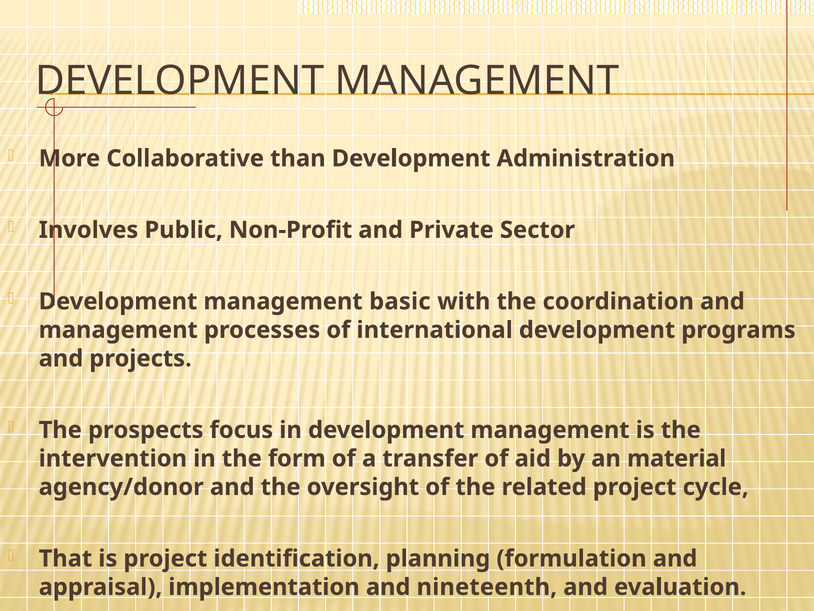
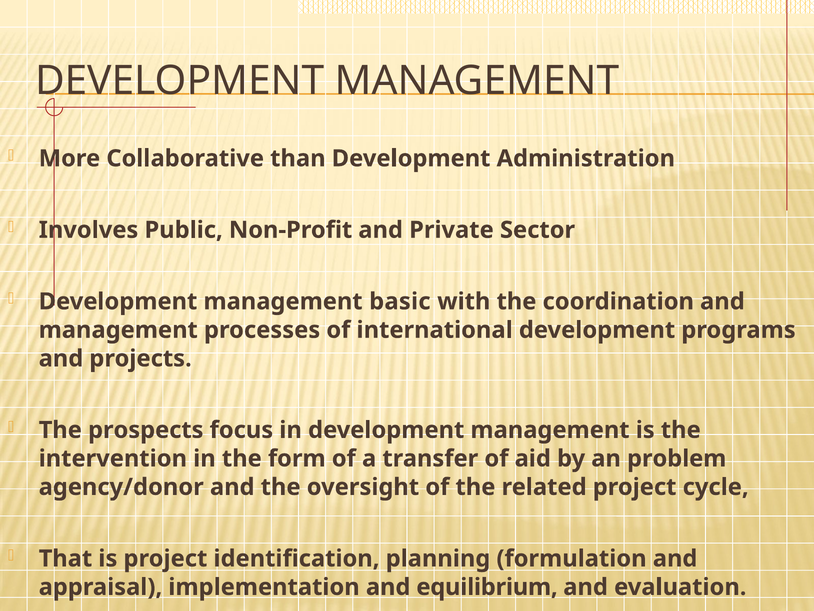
material: material -> problem
nineteenth: nineteenth -> equilibrium
